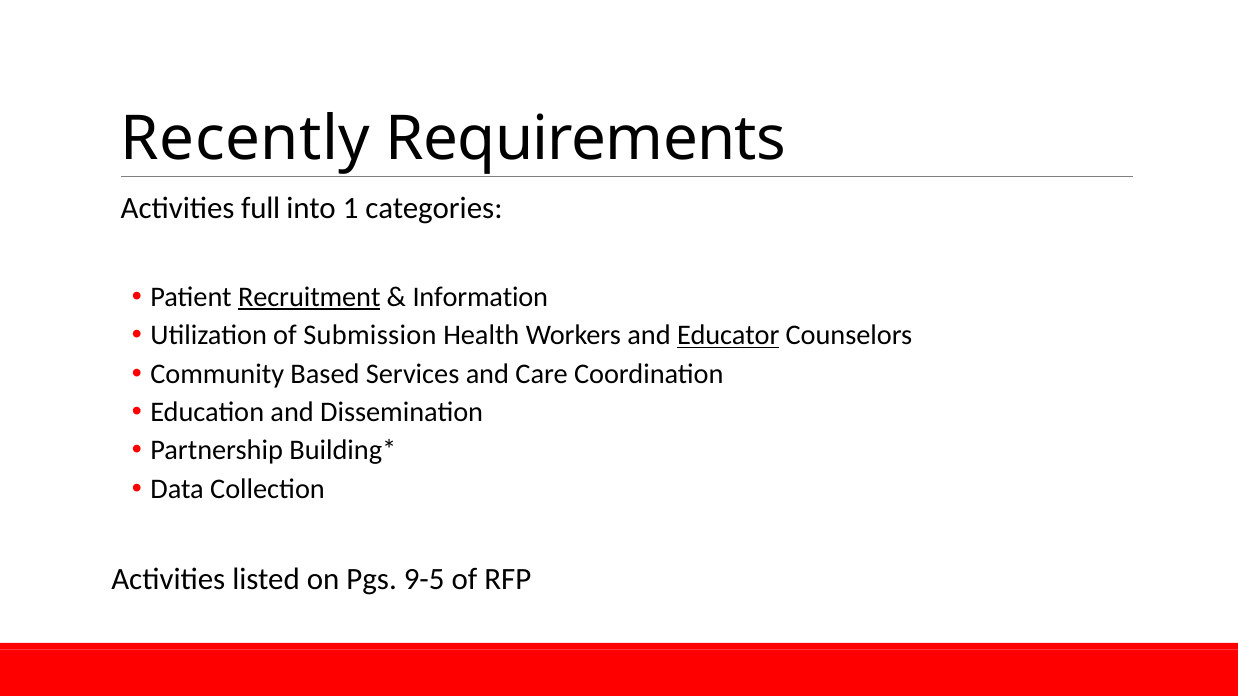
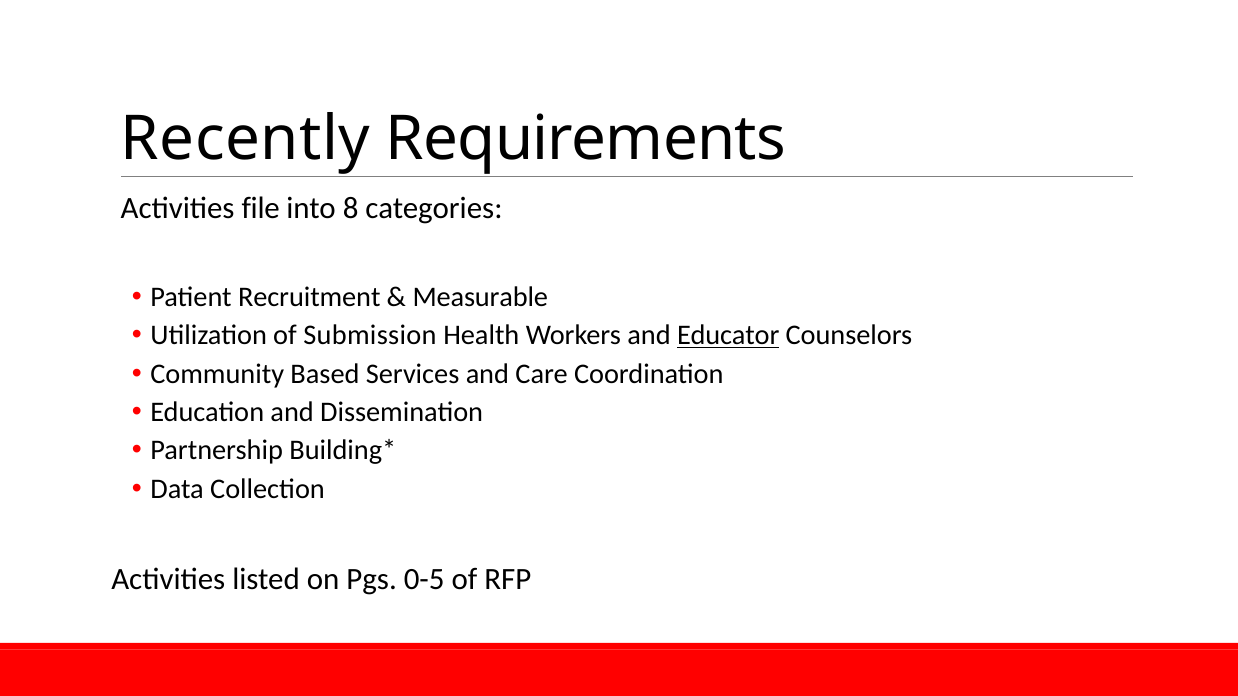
full: full -> file
1: 1 -> 8
Recruitment underline: present -> none
Information: Information -> Measurable
9-5: 9-5 -> 0-5
